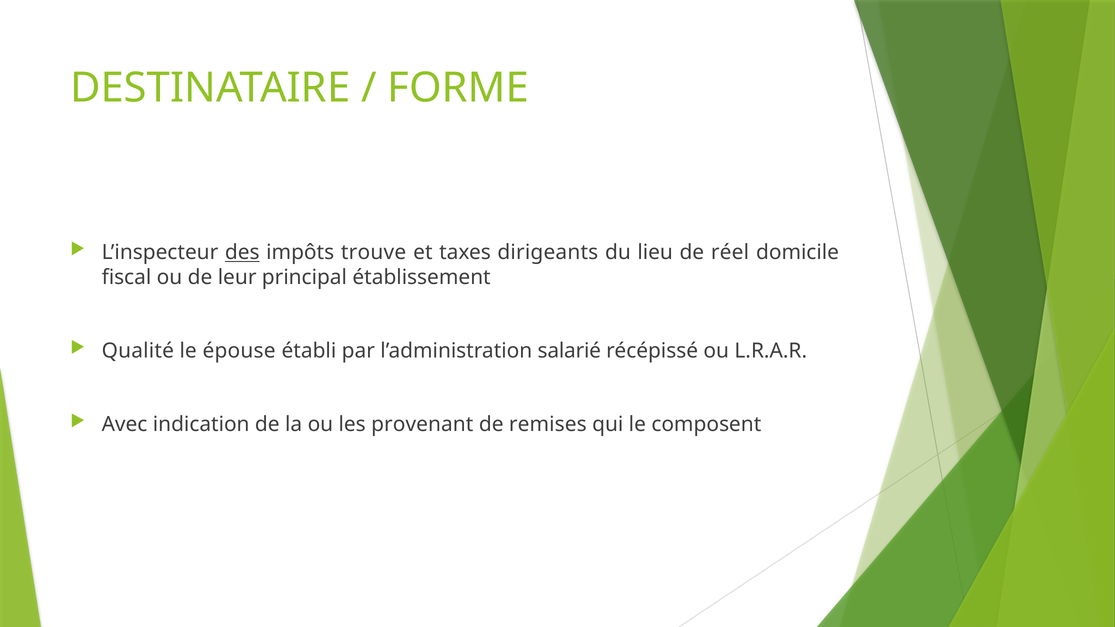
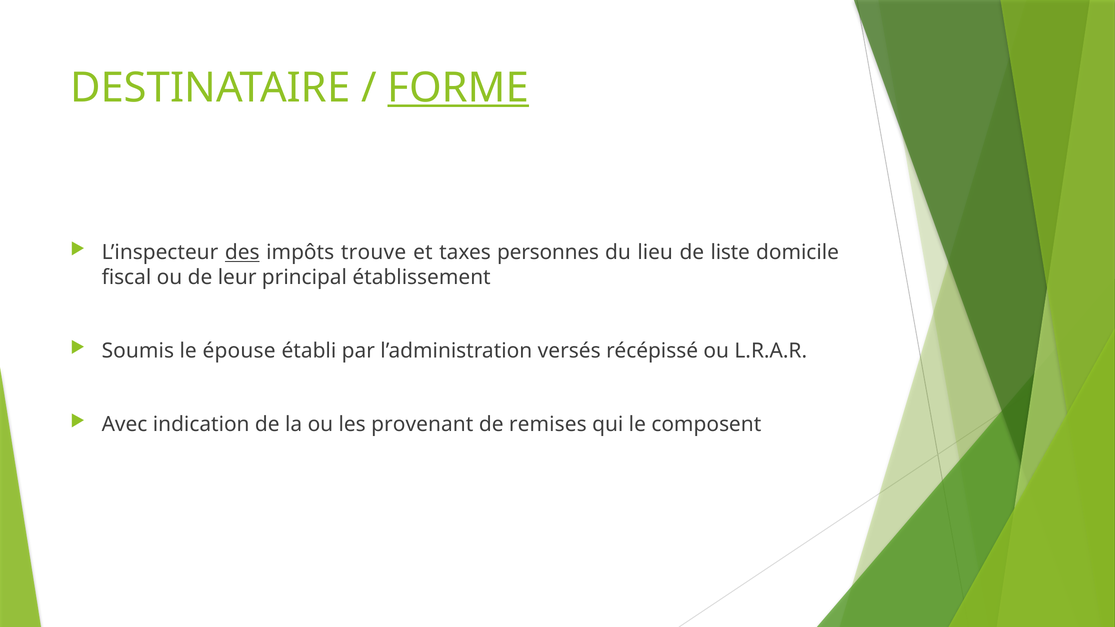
FORME underline: none -> present
dirigeants: dirigeants -> personnes
réel: réel -> liste
Qualité: Qualité -> Soumis
salarié: salarié -> versés
